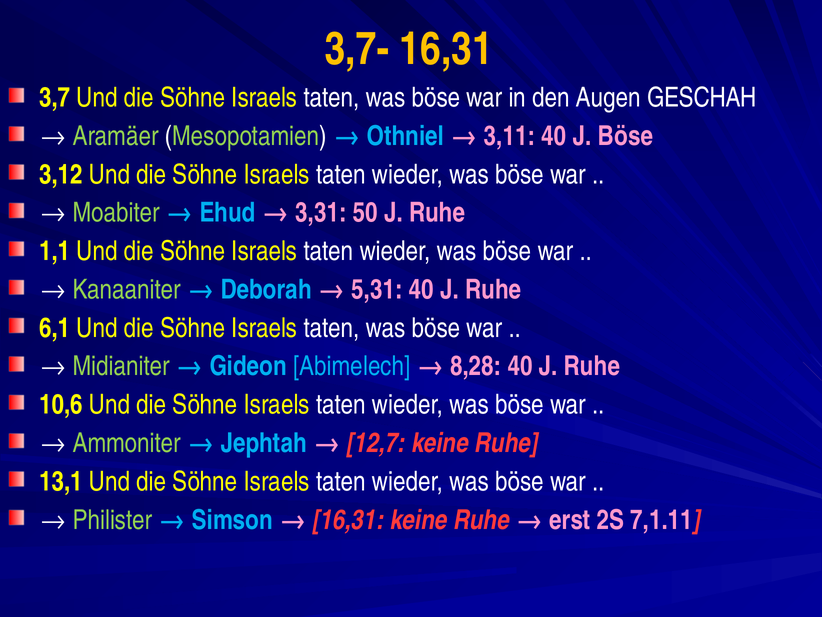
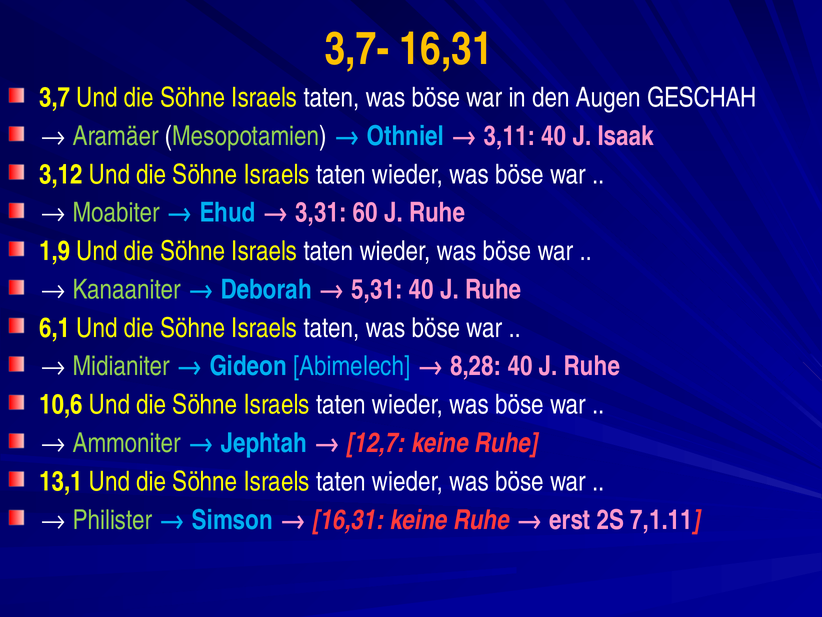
J Böse: Böse -> Isaak
50: 50 -> 60
1,1: 1,1 -> 1,9
